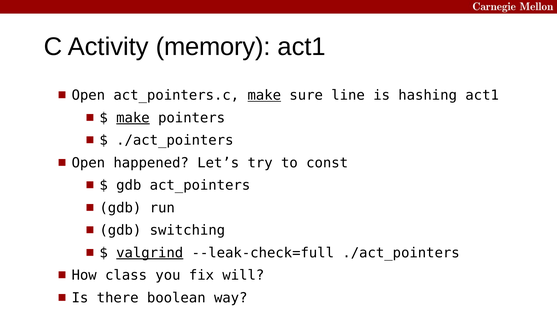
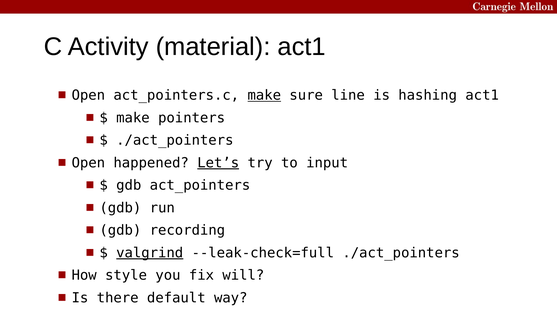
memory: memory -> material
make at (133, 118) underline: present -> none
Let’s underline: none -> present
const: const -> input
switching: switching -> recording
class: class -> style
boolean: boolean -> default
